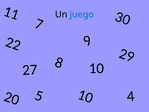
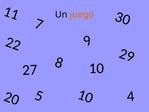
juego colour: blue -> orange
